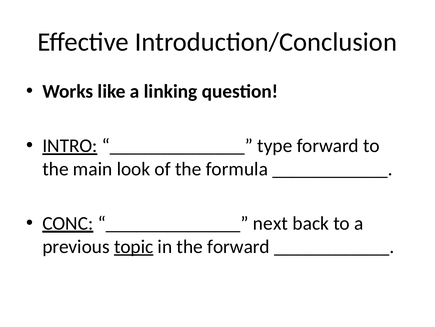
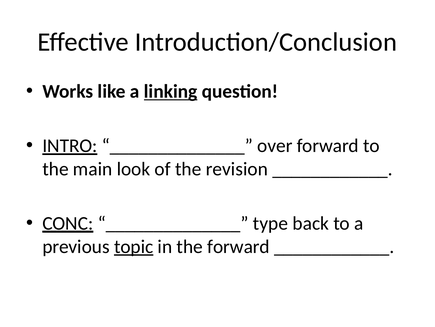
linking underline: none -> present
type: type -> over
formula: formula -> revision
next: next -> type
